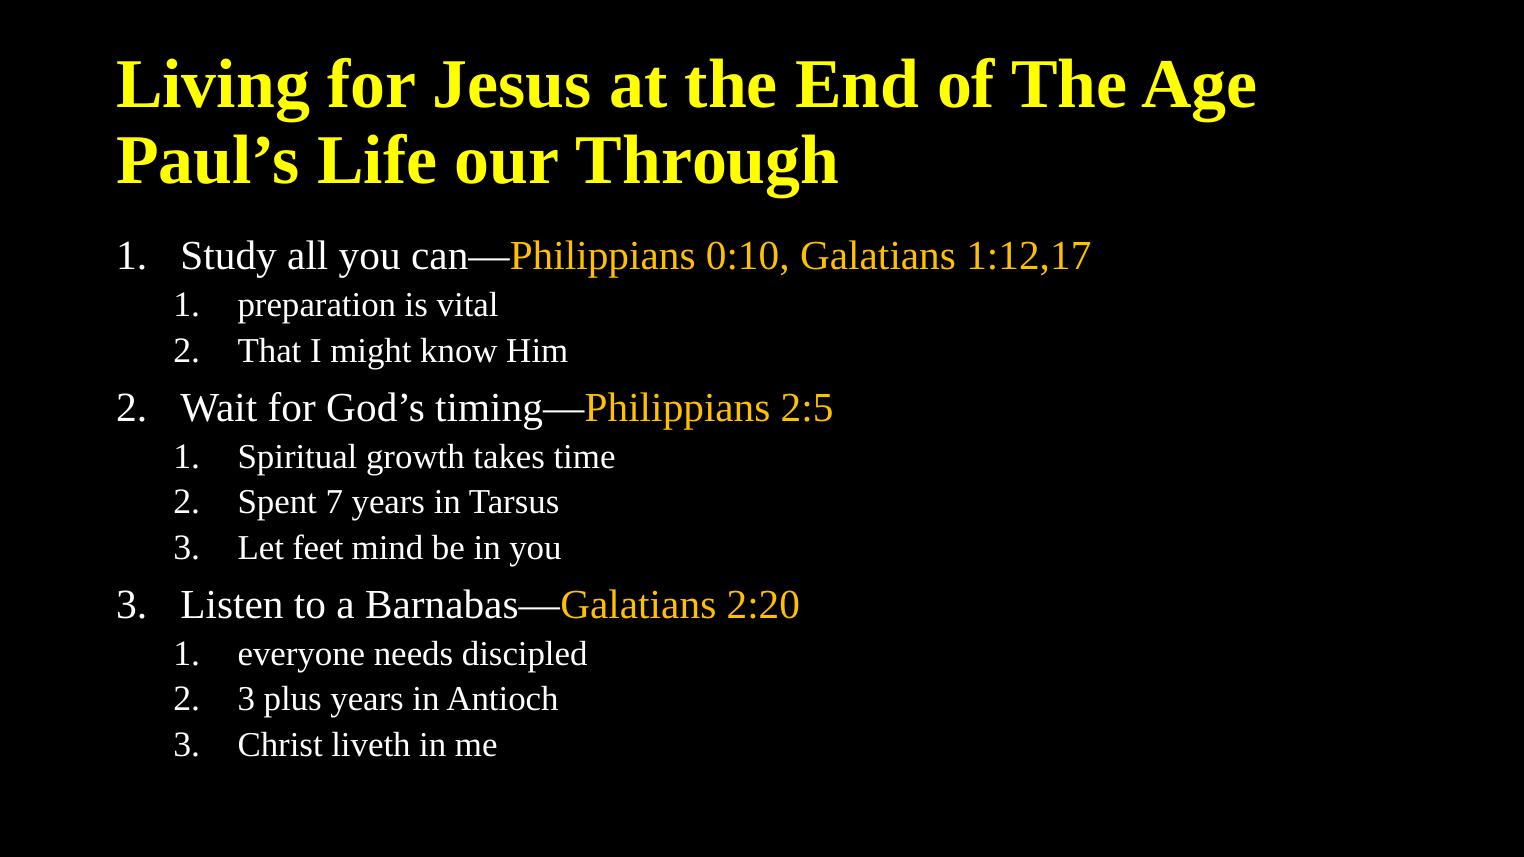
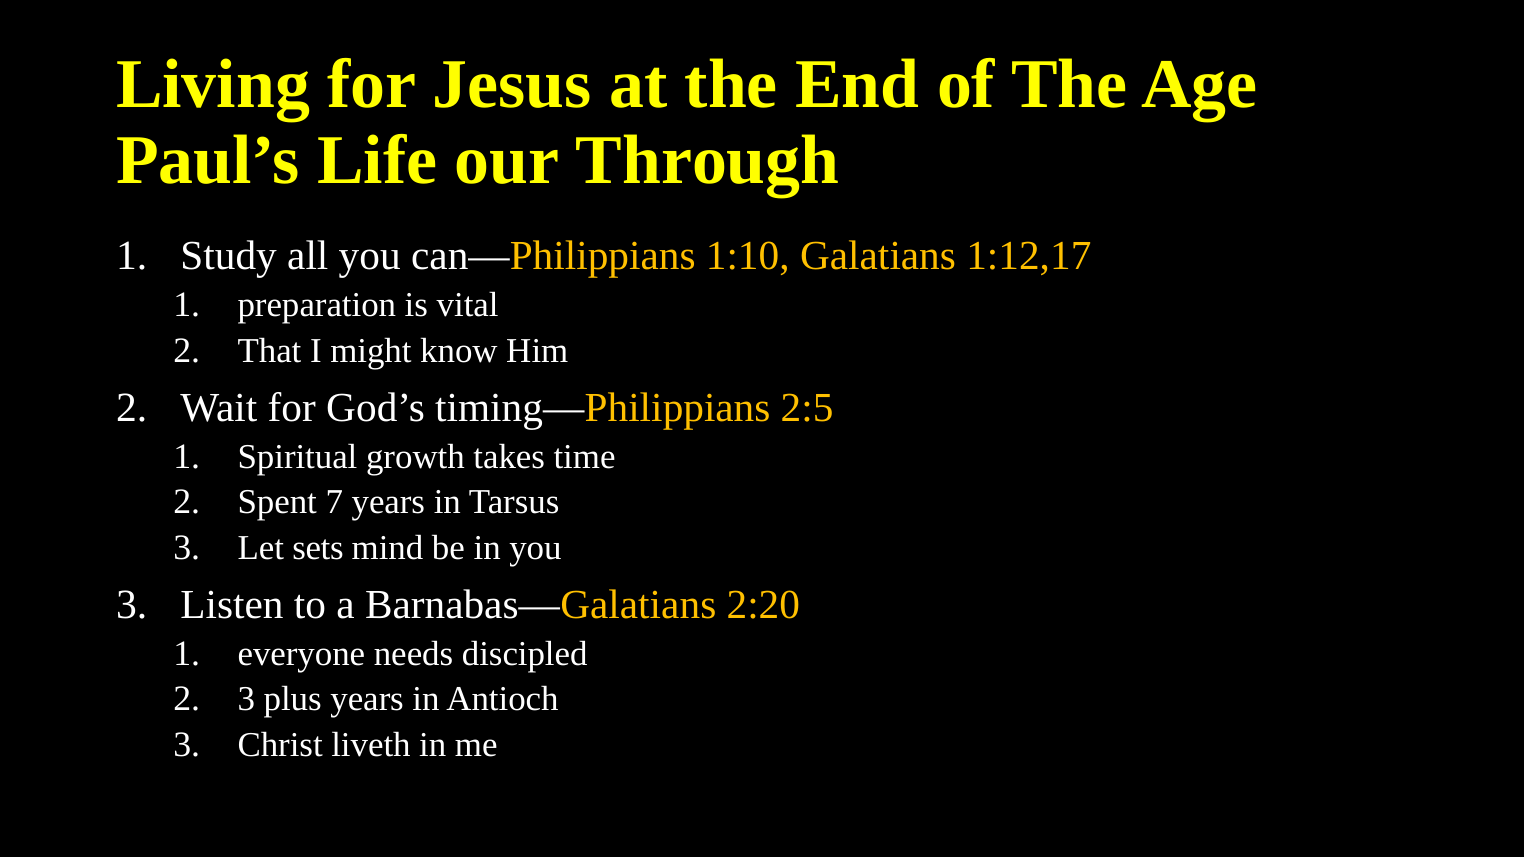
0:10: 0:10 -> 1:10
feet: feet -> sets
